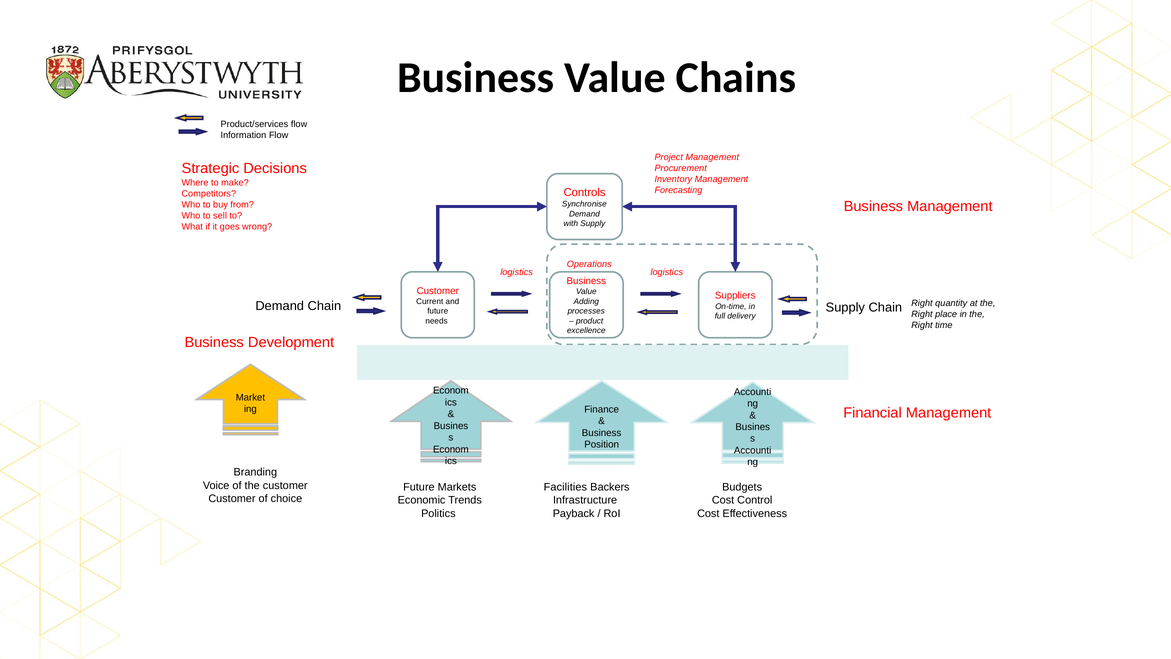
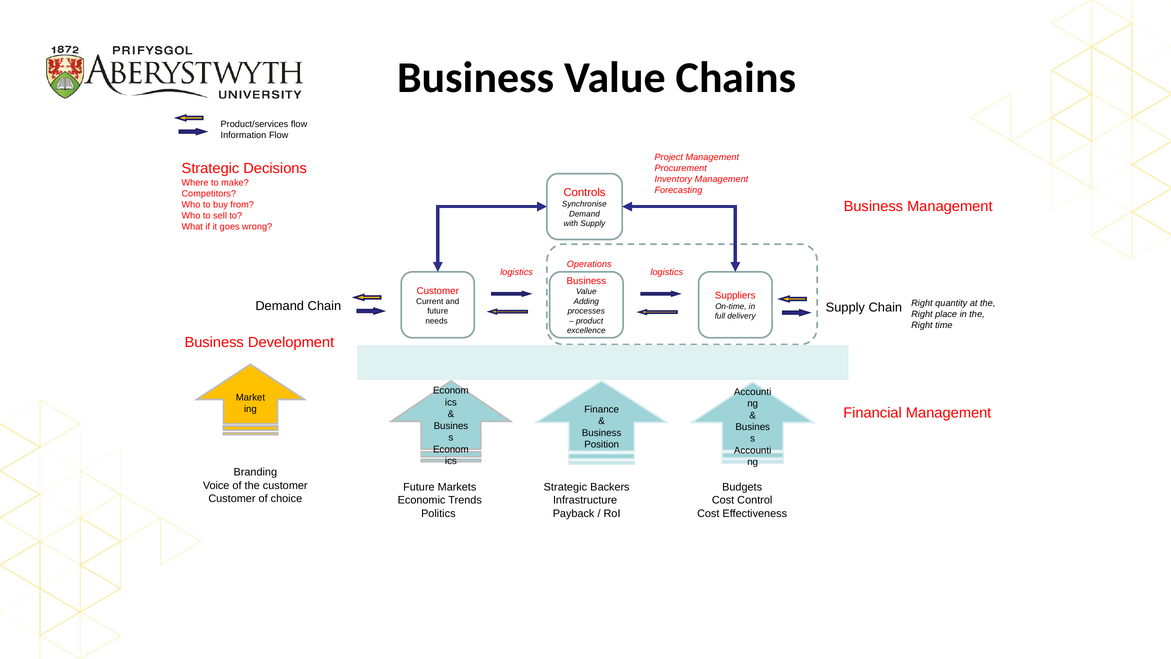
Facilities at (565, 487): Facilities -> Strategic
